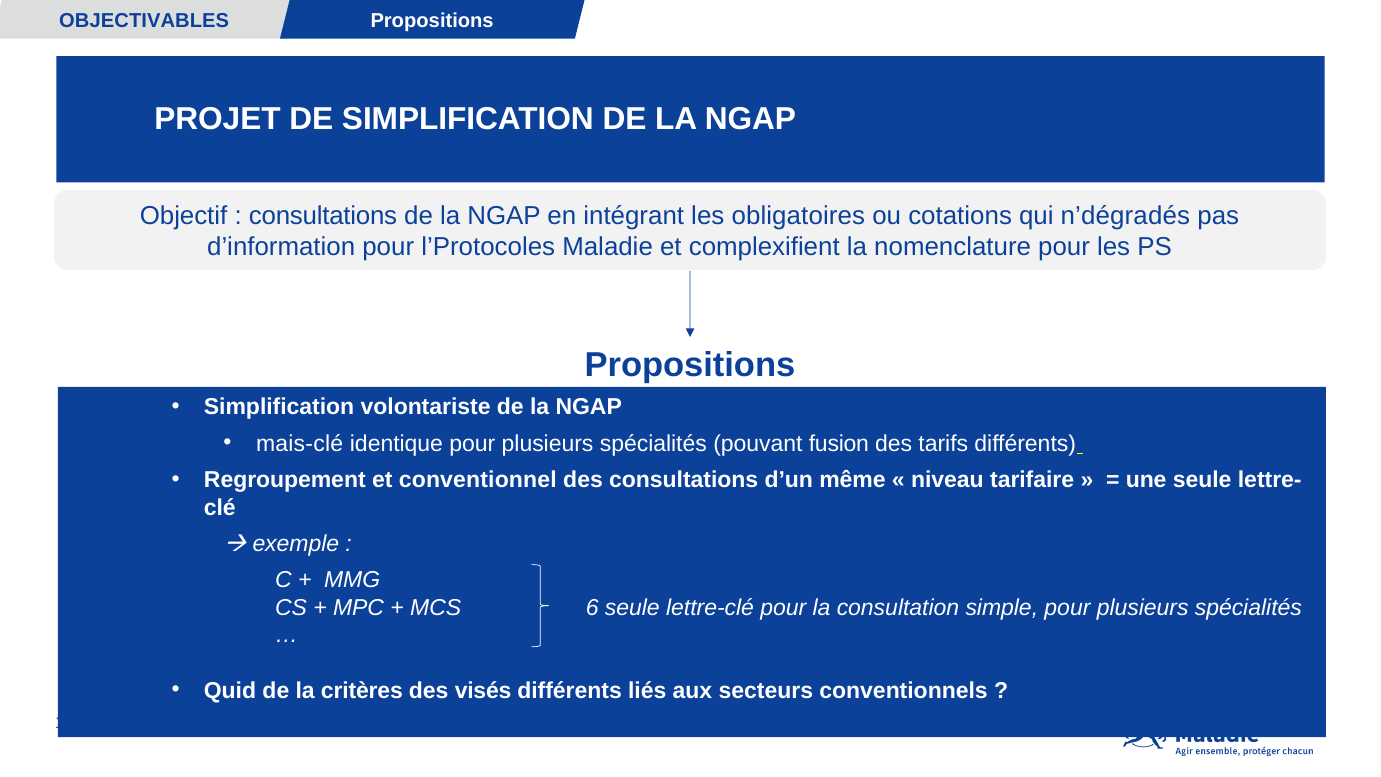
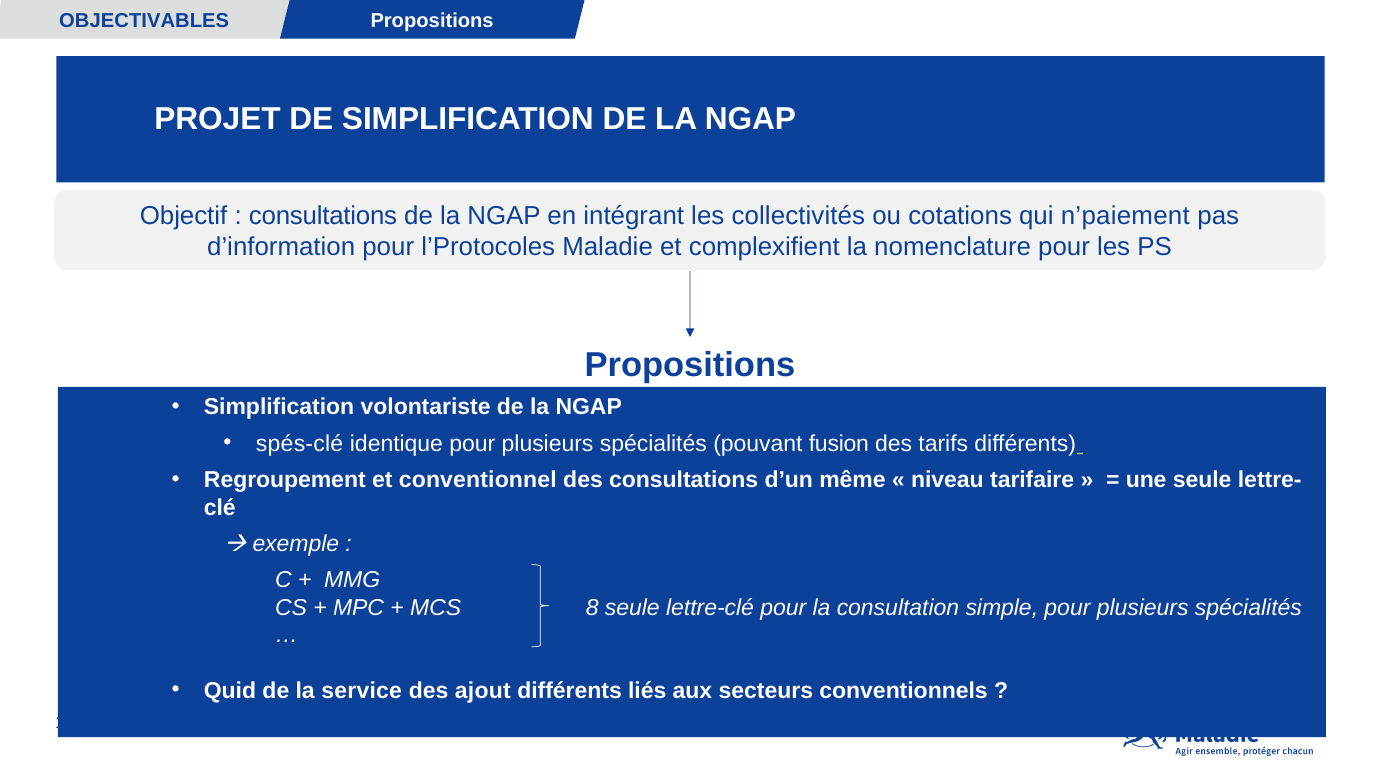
obligatoires: obligatoires -> collectivités
n’dégradés: n’dégradés -> n’paiement
mais-clé: mais-clé -> spés-clé
6: 6 -> 8
critères: critères -> service
visés: visés -> ajout
